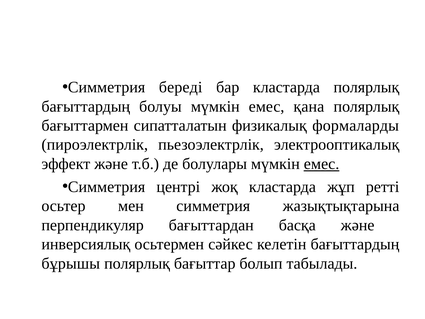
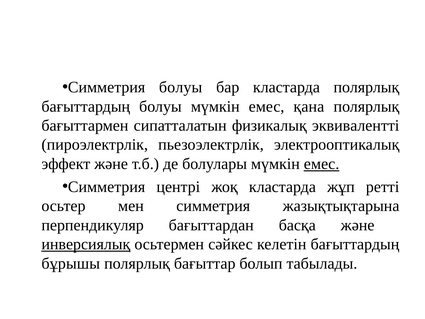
Симметрия береді: береді -> болуы
формаларды: формаларды -> эквивалентті
инверсиялық underline: none -> present
